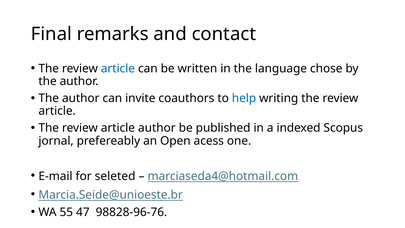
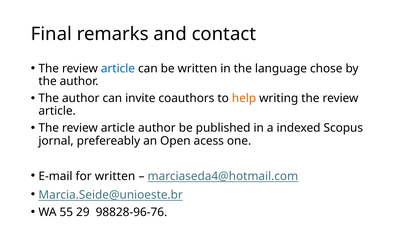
help colour: blue -> orange
for seleted: seleted -> written
47: 47 -> 29
